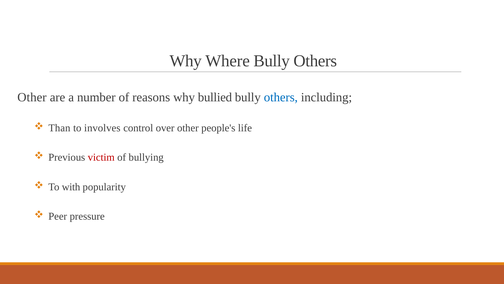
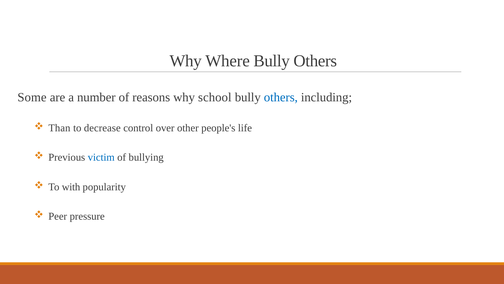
Other at (32, 97): Other -> Some
bullied: bullied -> school
involves: involves -> decrease
victim colour: red -> blue
